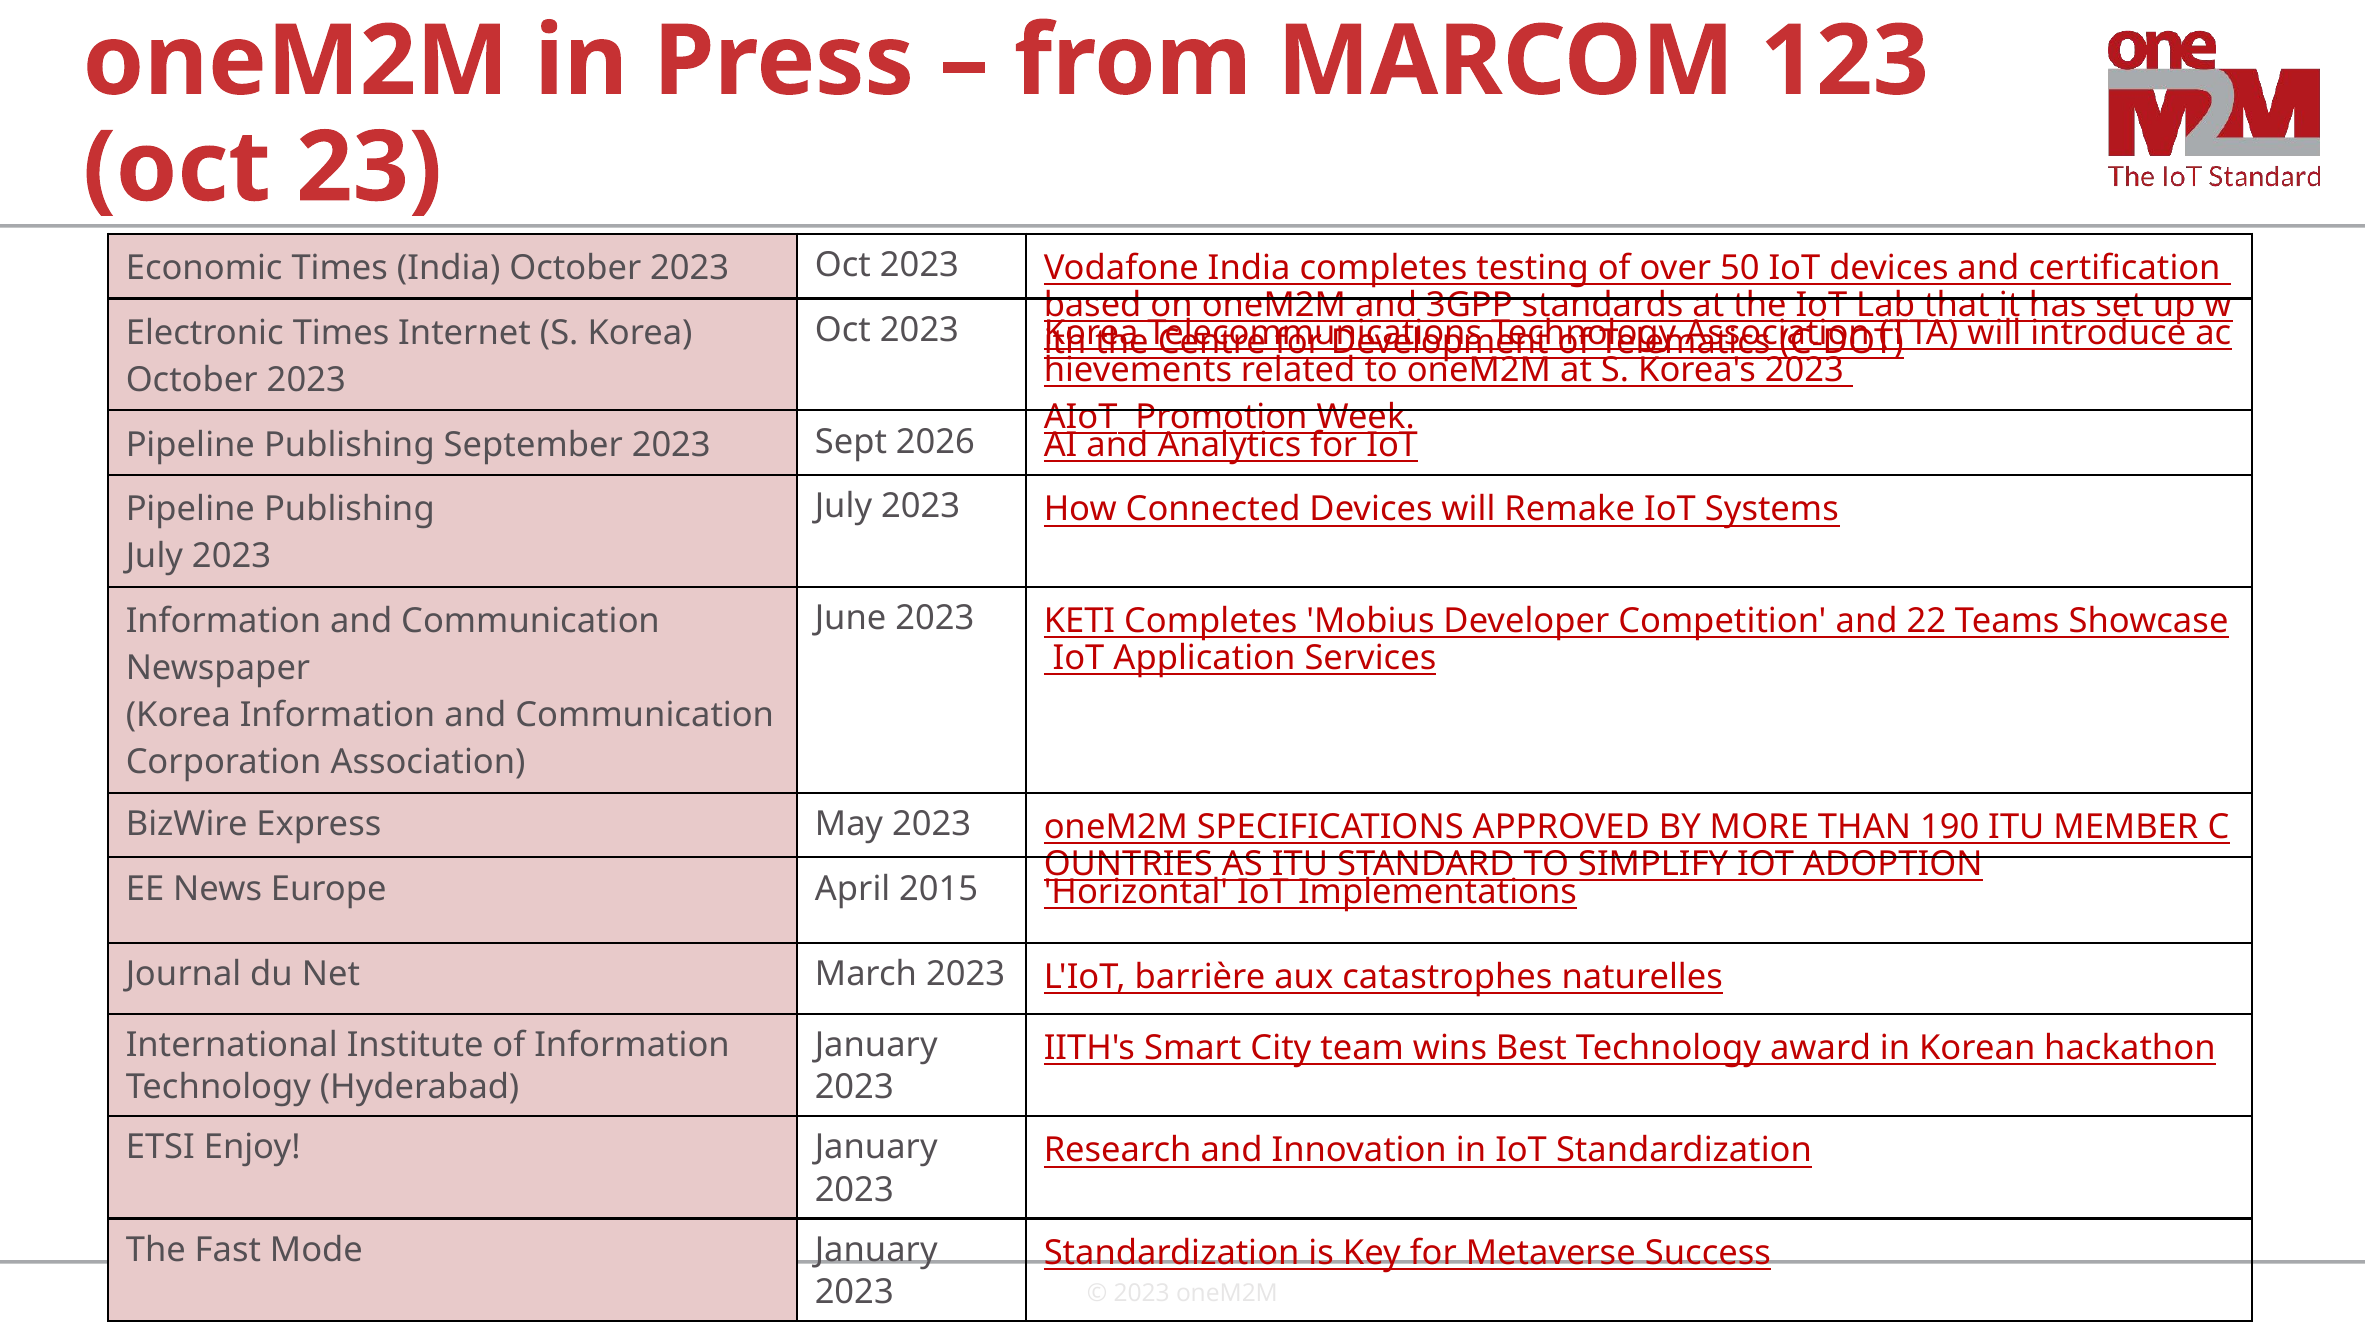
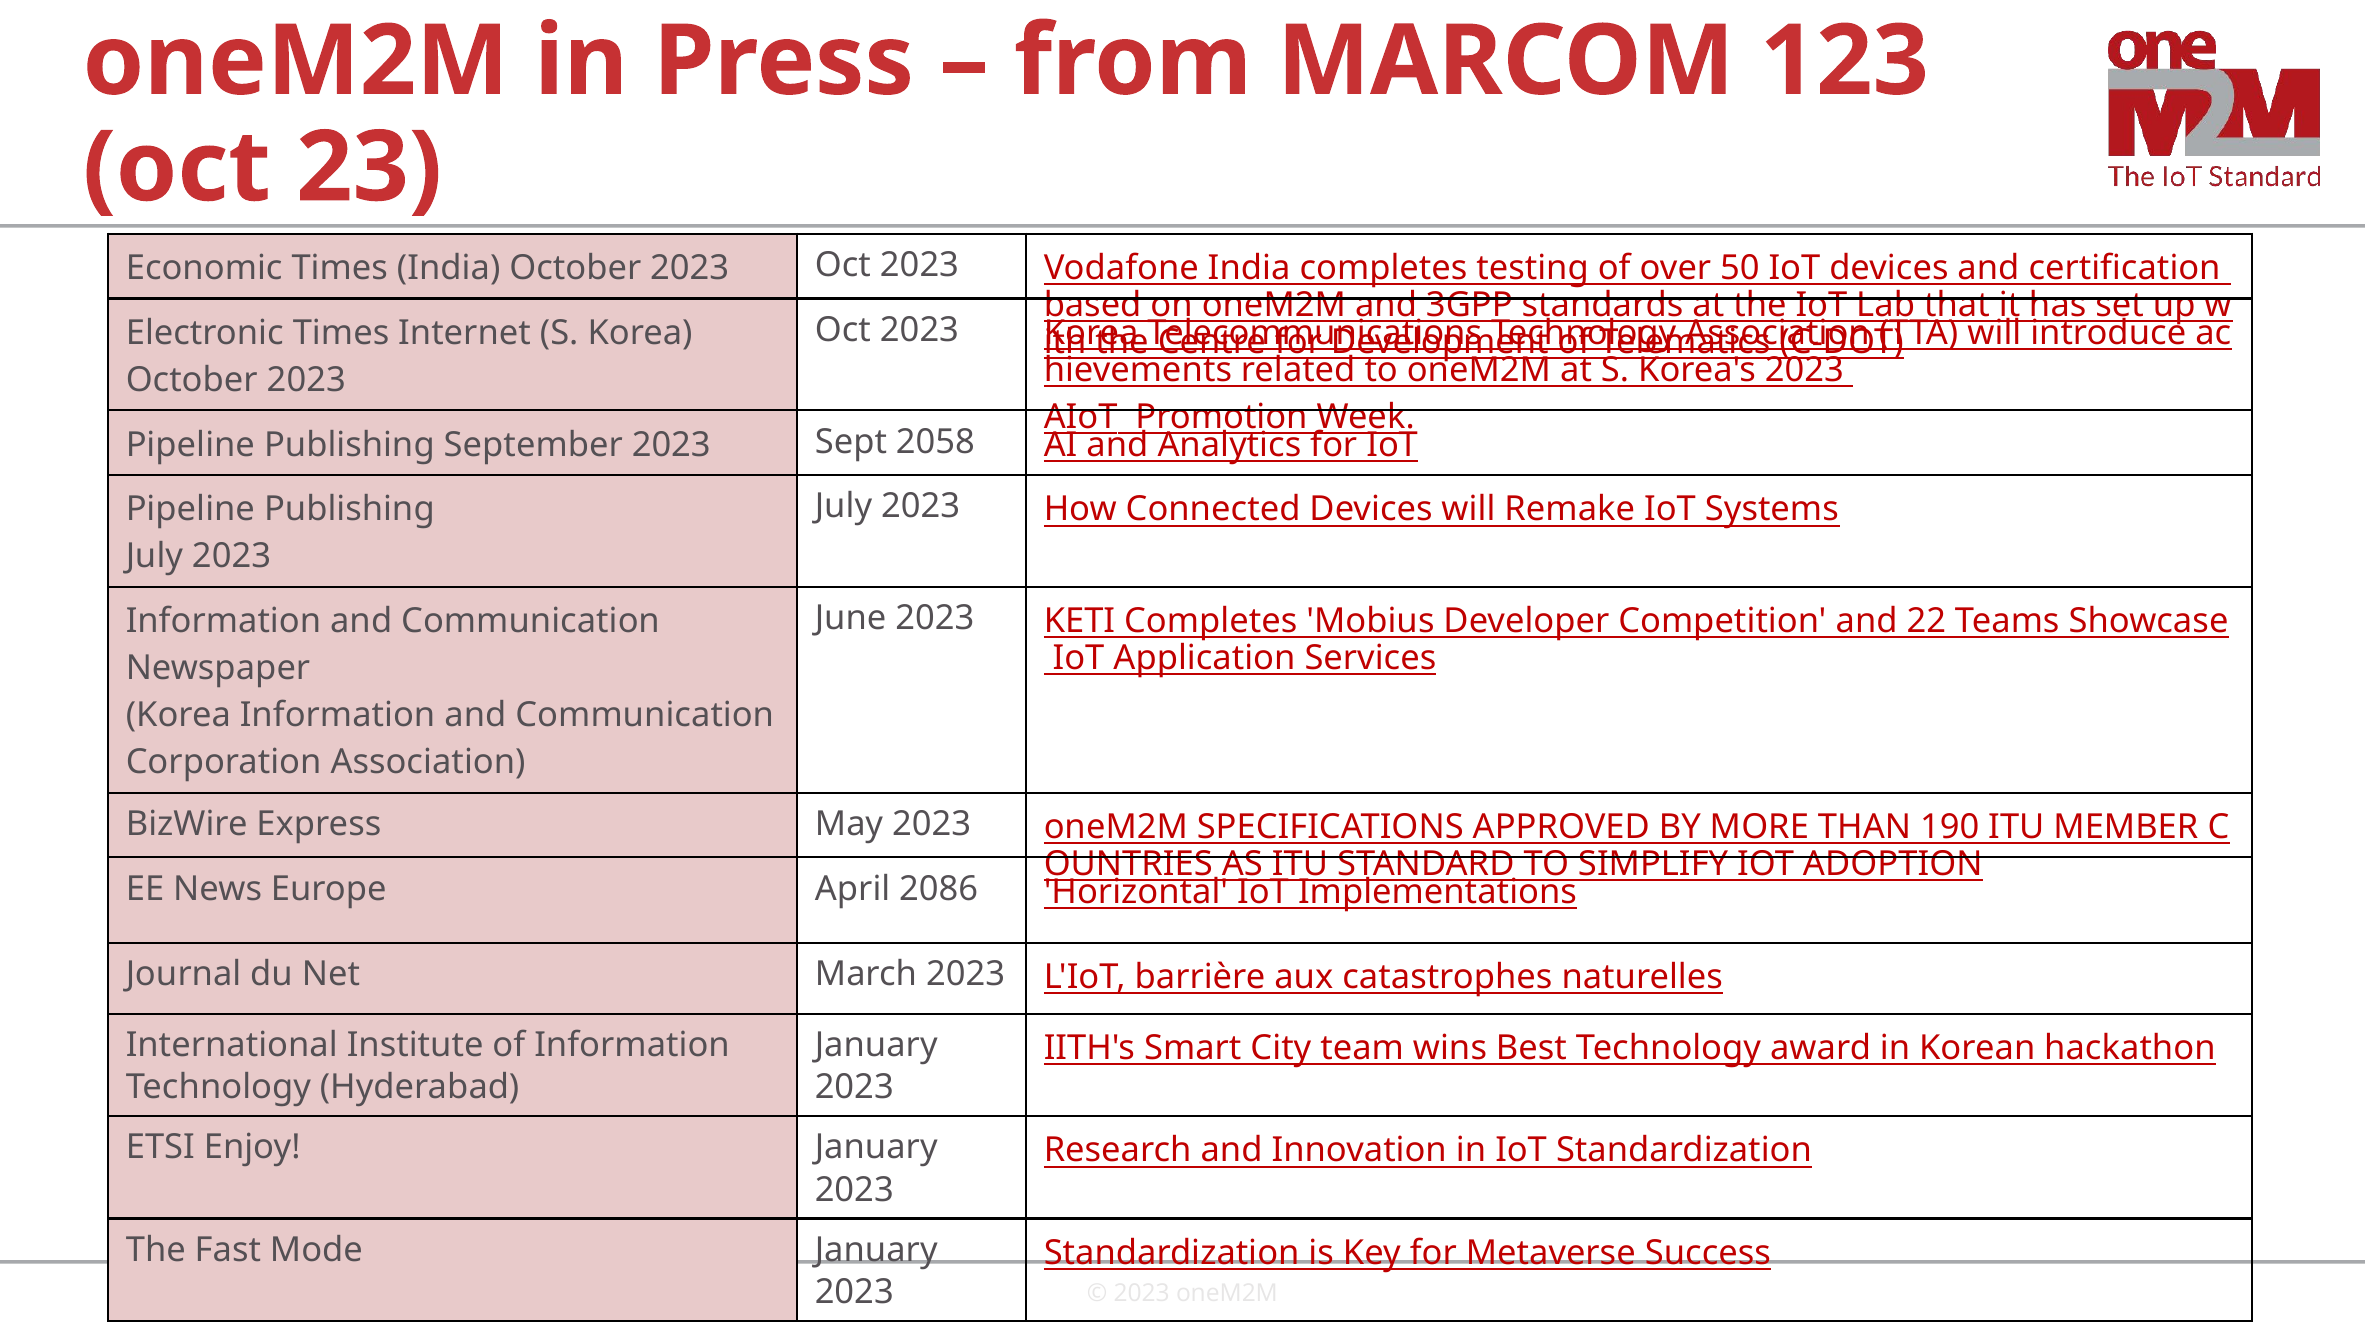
2026: 2026 -> 2058
2015: 2015 -> 2086
